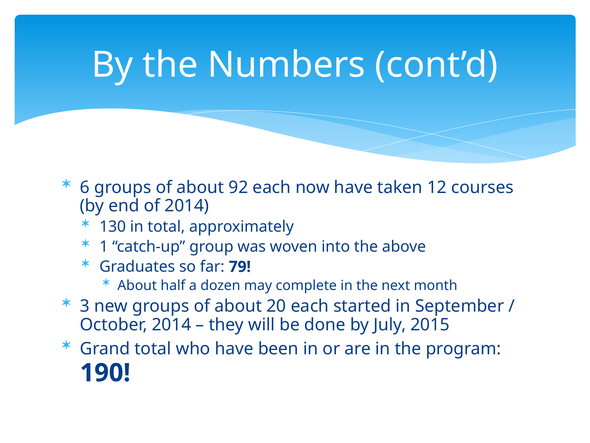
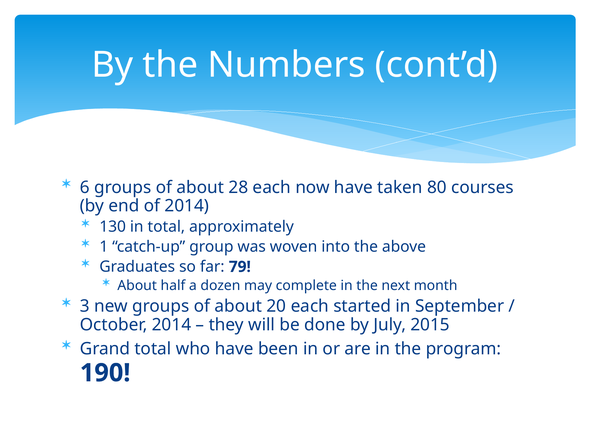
92: 92 -> 28
12: 12 -> 80
